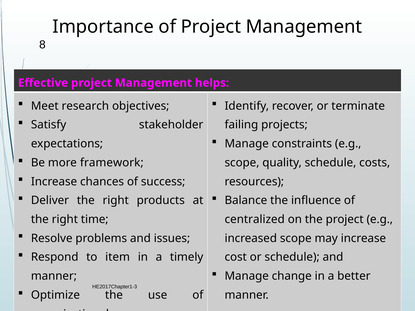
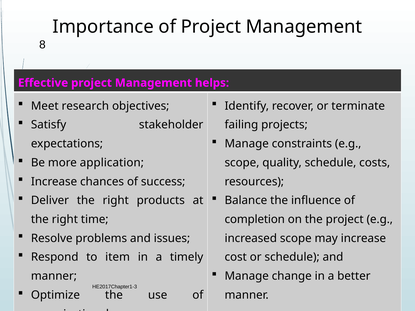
framework: framework -> application
centralized: centralized -> completion
